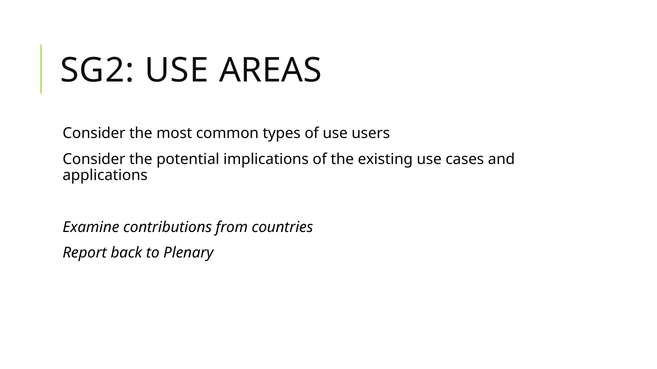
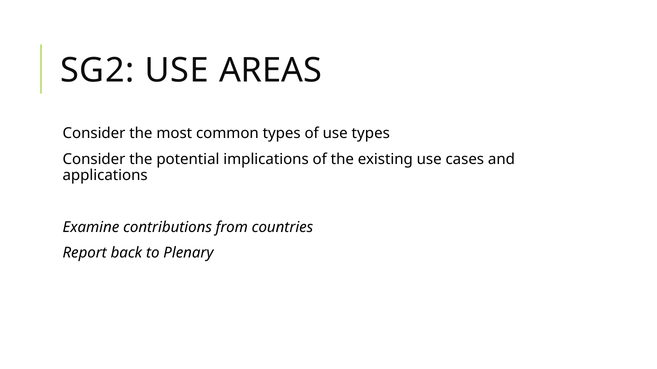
use users: users -> types
